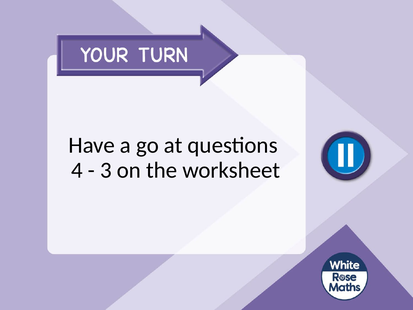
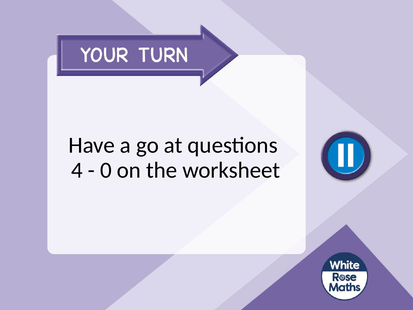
3: 3 -> 0
